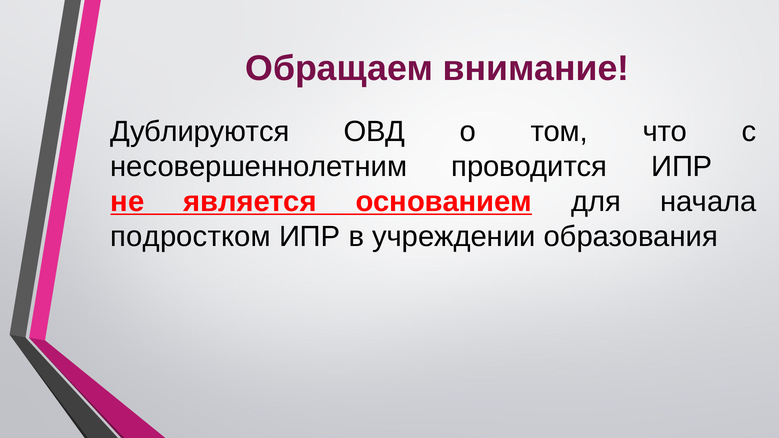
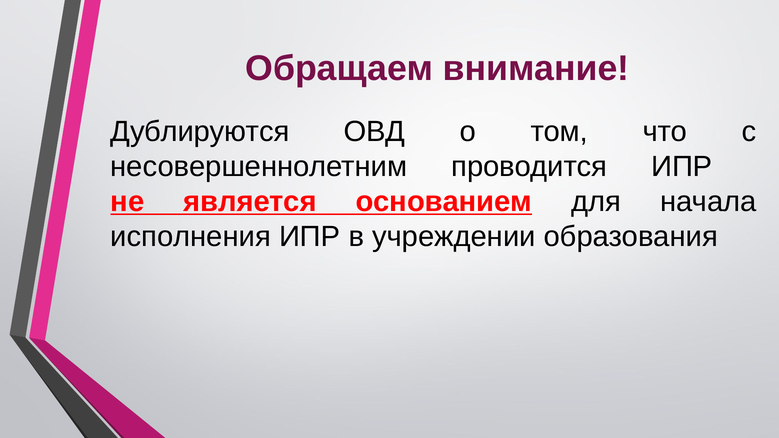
подростком: подростком -> исполнения
